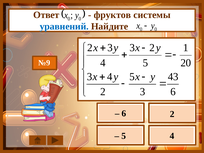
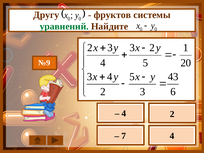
Ответ: Ответ -> Другу
уравнений colour: blue -> green
6 at (124, 113): 6 -> 4
5 at (124, 136): 5 -> 7
